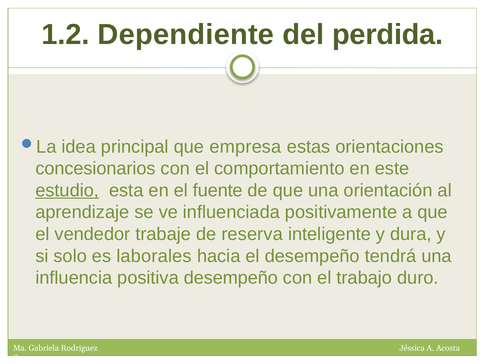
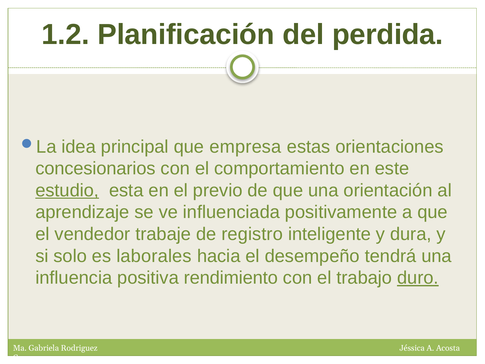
Dependiente: Dependiente -> Planificación
fuente: fuente -> previo
reserva: reserva -> registro
positiva desempeño: desempeño -> rendimiento
duro underline: none -> present
